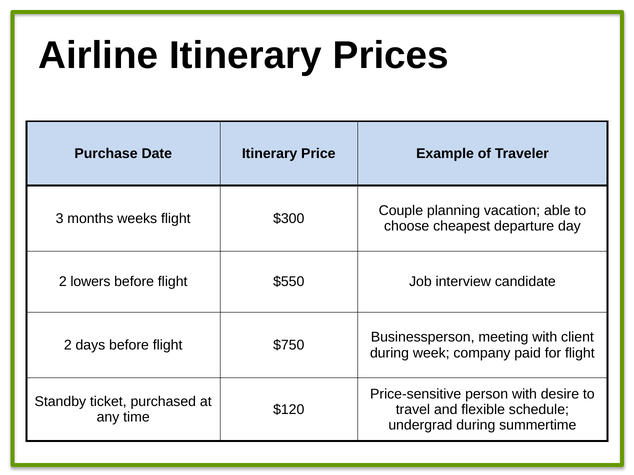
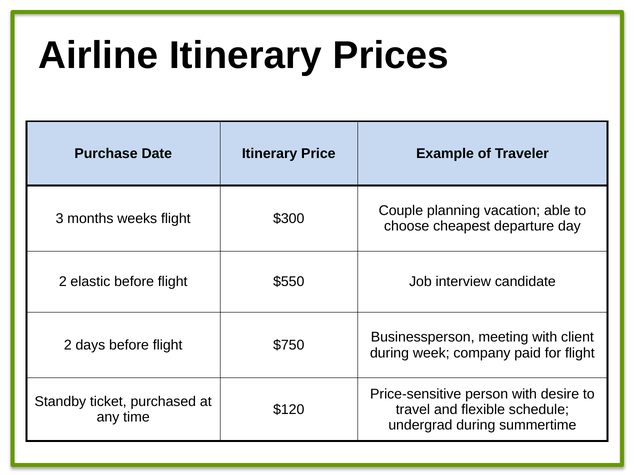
lowers: lowers -> elastic
